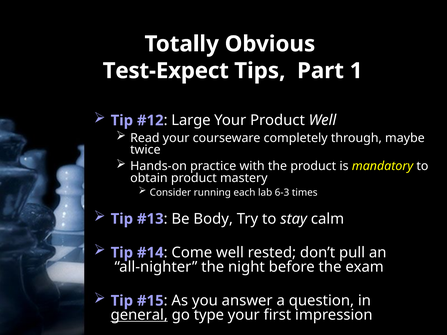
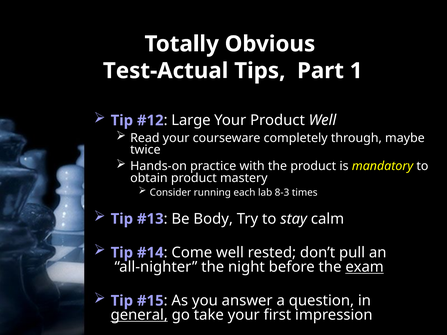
Test-Expect: Test-Expect -> Test-Actual
6-3: 6-3 -> 8-3
exam underline: none -> present
type: type -> take
